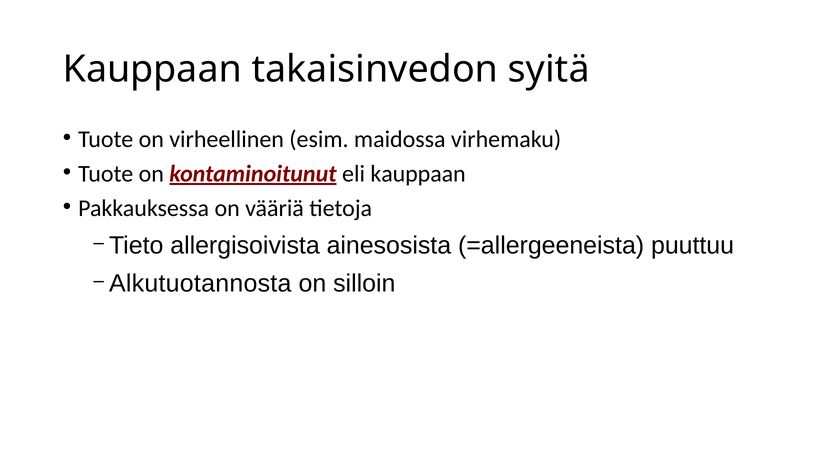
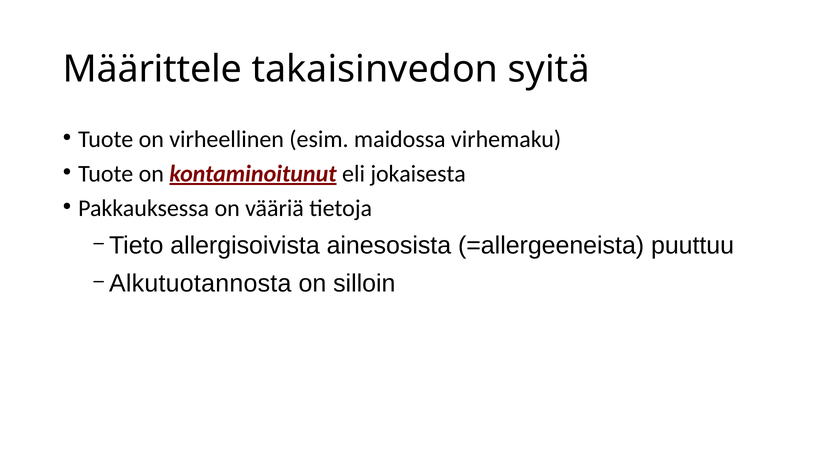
Kauppaan at (152, 69): Kauppaan -> Määrittele
eli kauppaan: kauppaan -> jokaisesta
